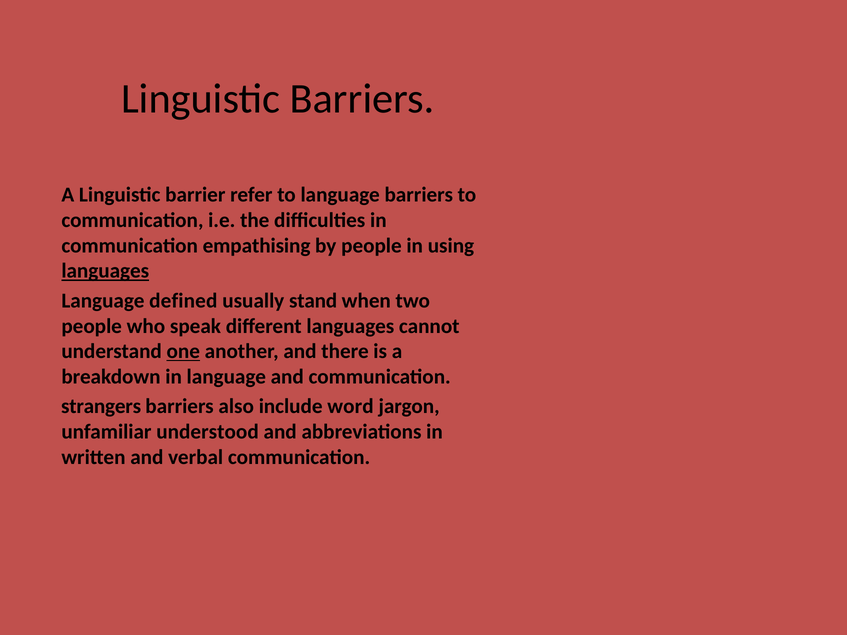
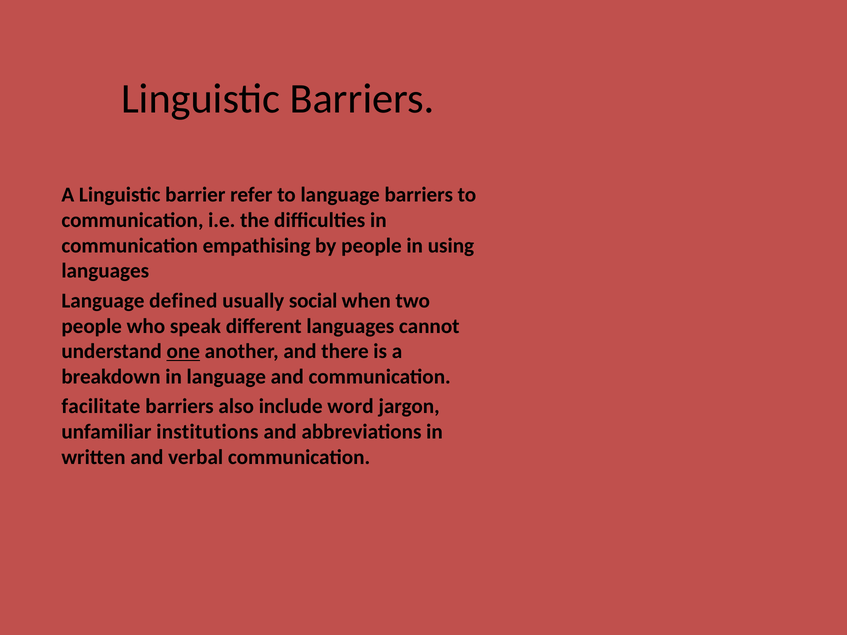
languages at (105, 271) underline: present -> none
stand: stand -> social
strangers: strangers -> facilitate
understood: understood -> institutions
